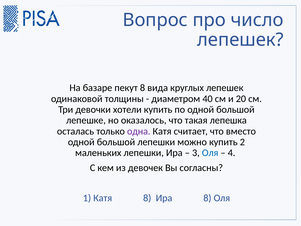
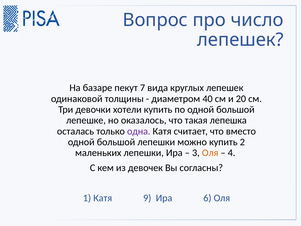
пекут 8: 8 -> 7
Оля at (210, 153) colour: blue -> orange
Катя 8: 8 -> 9
Ира 8: 8 -> 6
